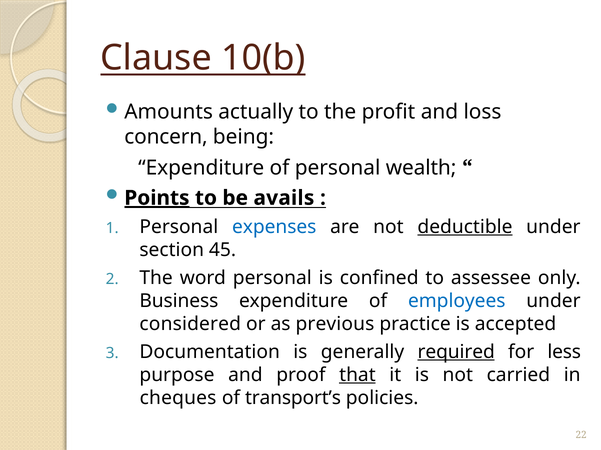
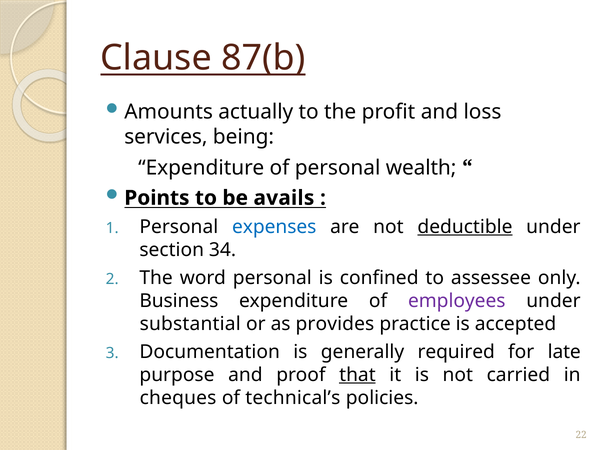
10(b: 10(b -> 87(b
concern: concern -> services
Points underline: present -> none
45: 45 -> 34
employees colour: blue -> purple
considered: considered -> substantial
previous: previous -> provides
required underline: present -> none
less: less -> late
transport’s: transport’s -> technical’s
